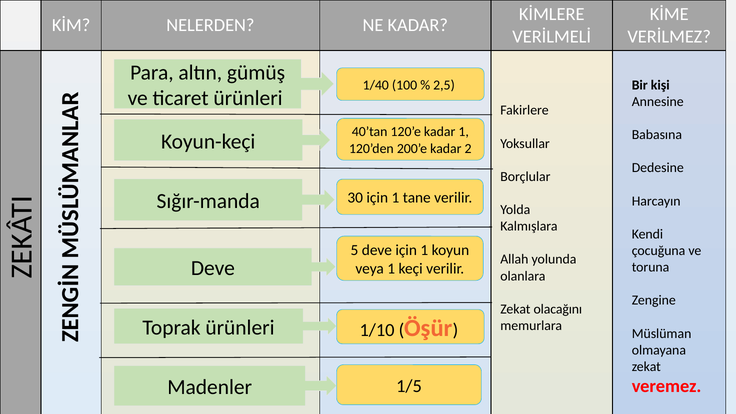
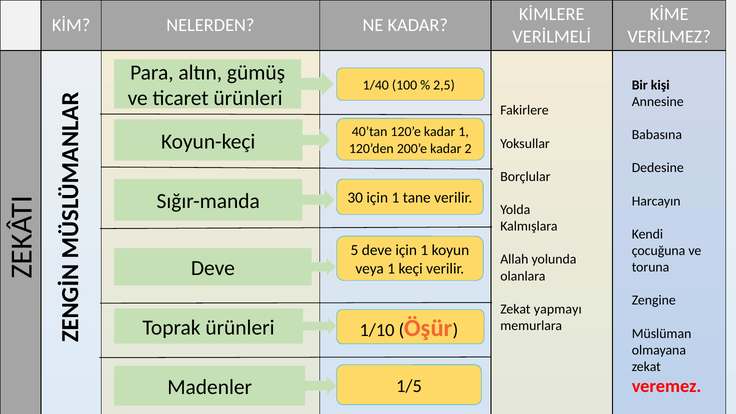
olacağını: olacağını -> yapmayı
